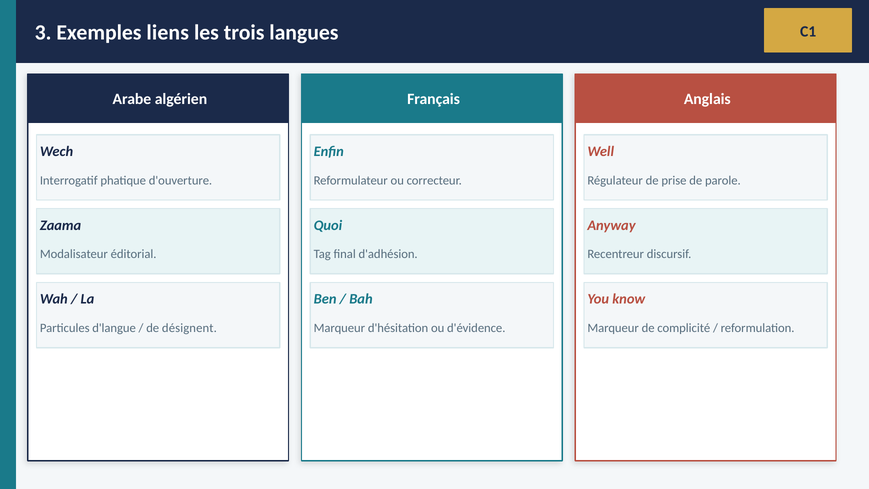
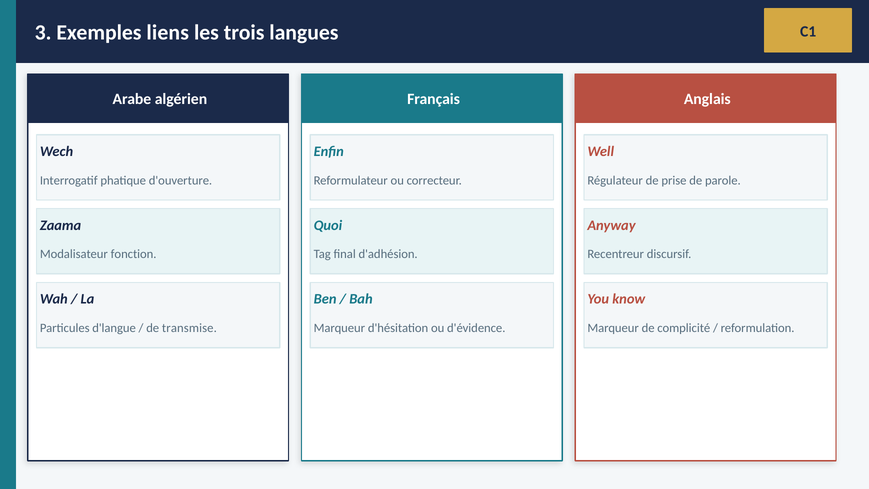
éditorial: éditorial -> fonction
désignent: désignent -> transmise
